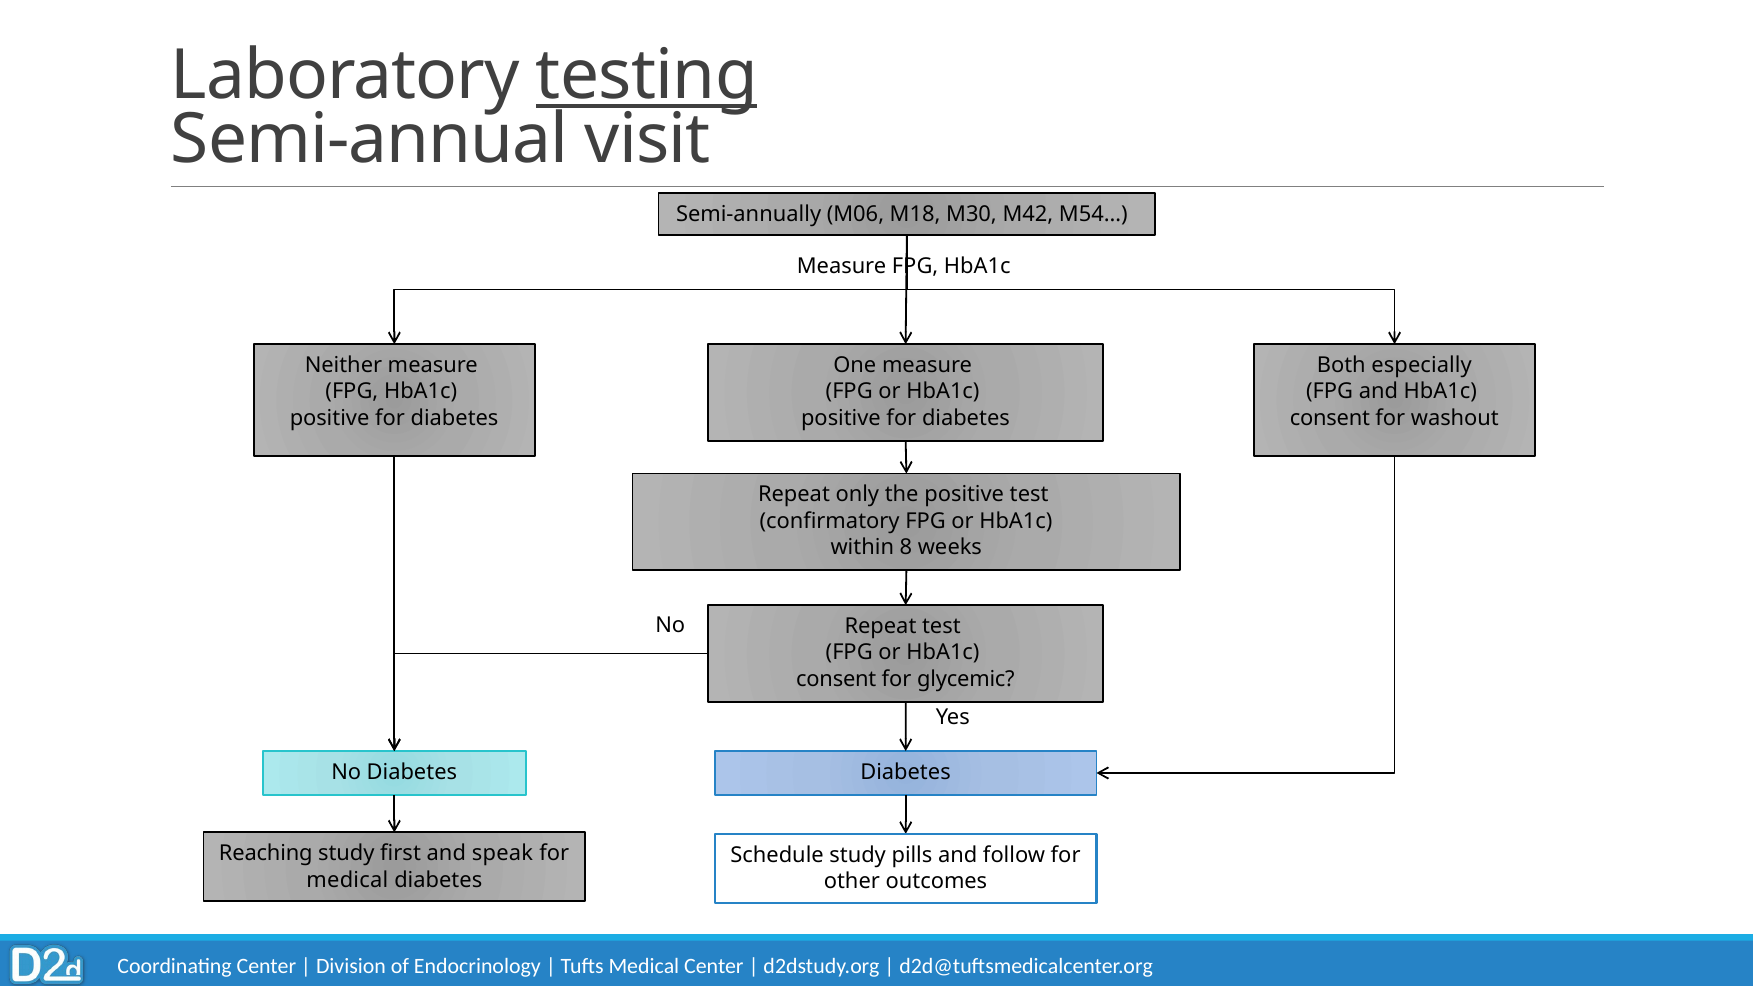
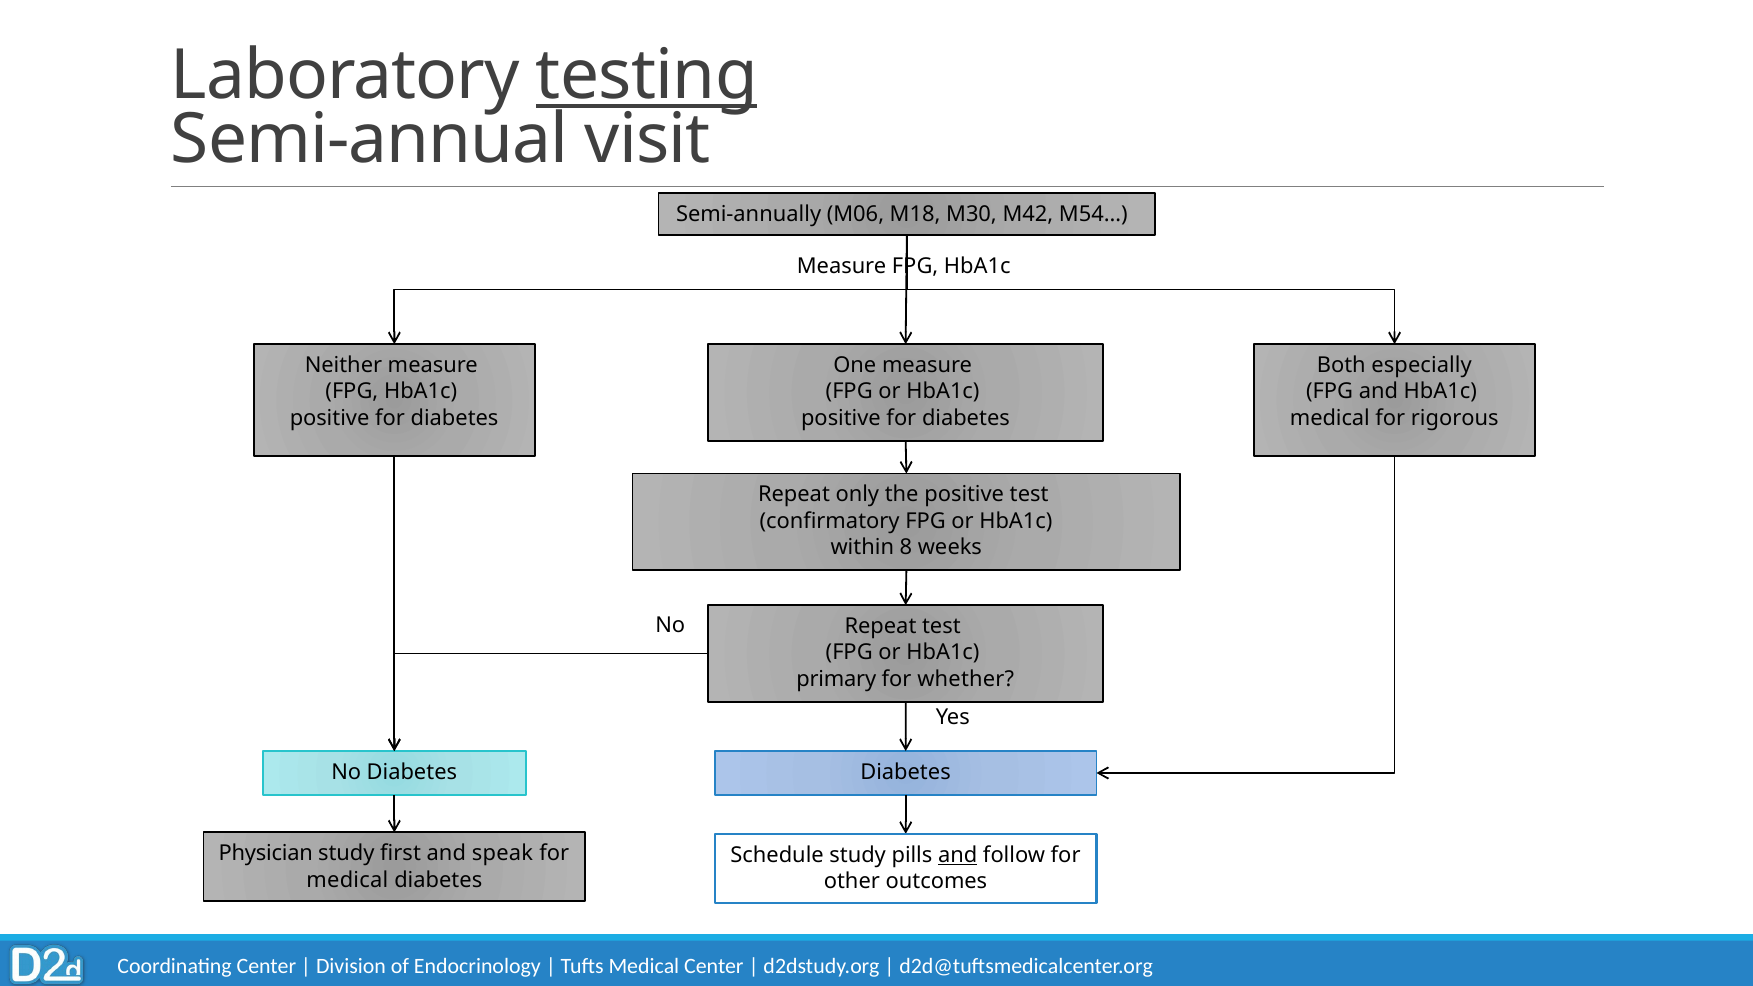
consent at (1330, 418): consent -> medical
washout: washout -> rigorous
consent at (836, 679): consent -> primary
glycemic: glycemic -> whether
Reaching: Reaching -> Physician
and at (958, 855) underline: none -> present
